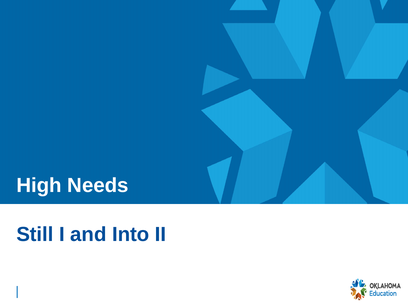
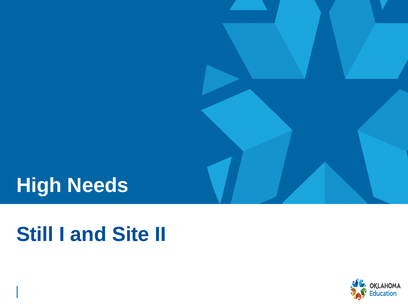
Into: Into -> Site
